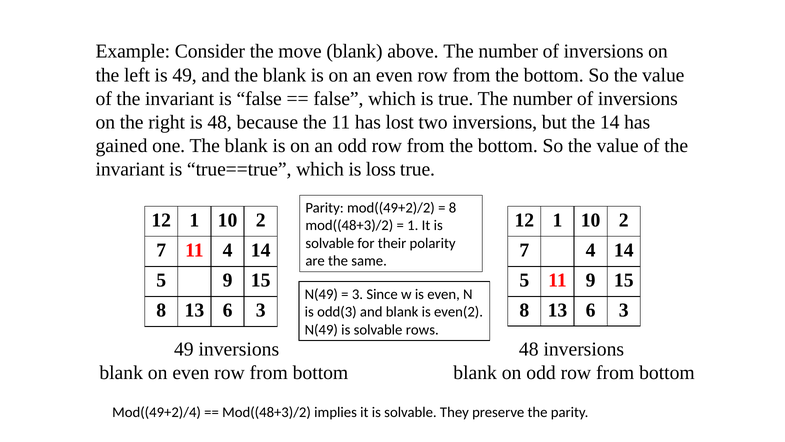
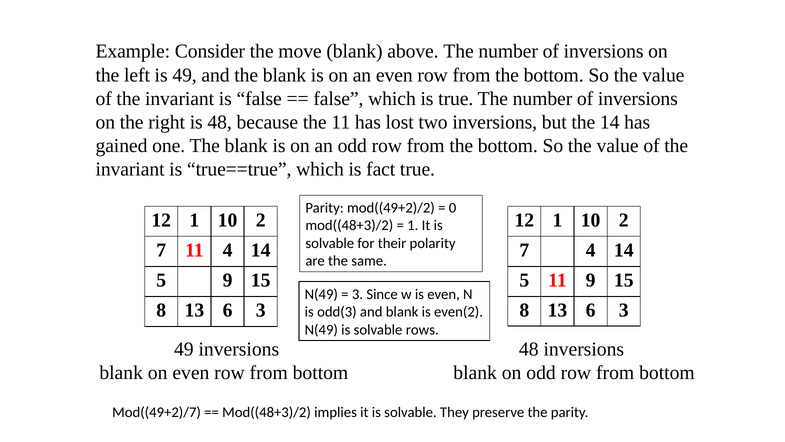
loss: loss -> fact
8 at (452, 208): 8 -> 0
Mod((49+2)/4: Mod((49+2)/4 -> Mod((49+2)/7
